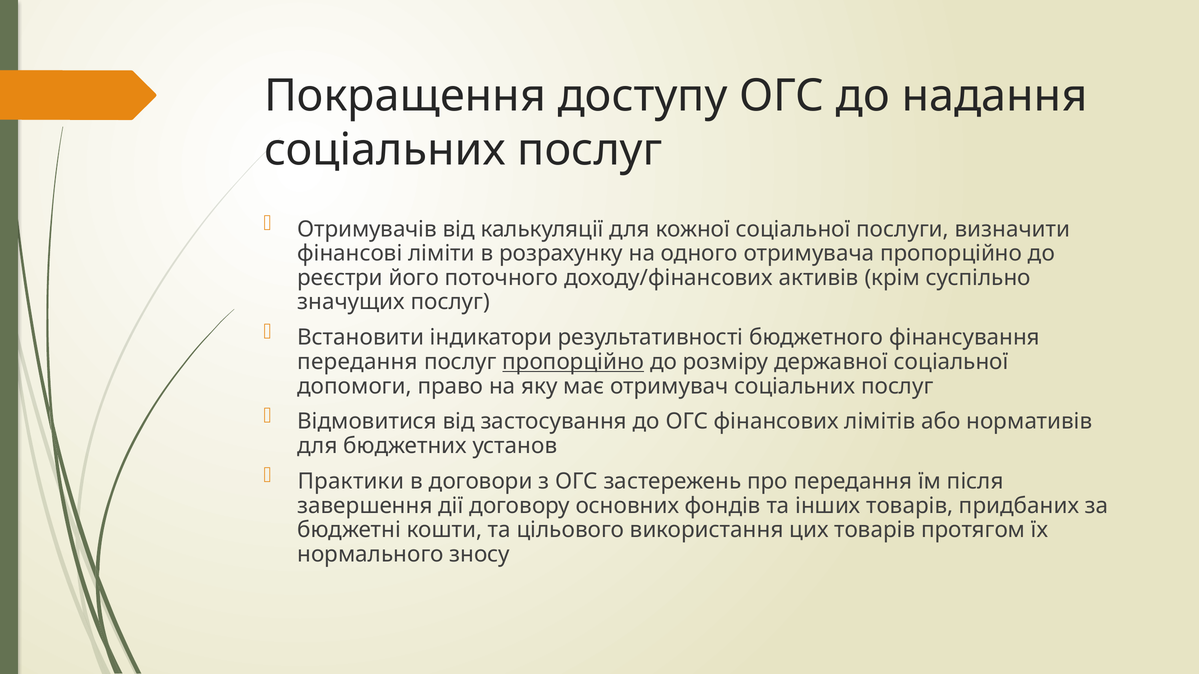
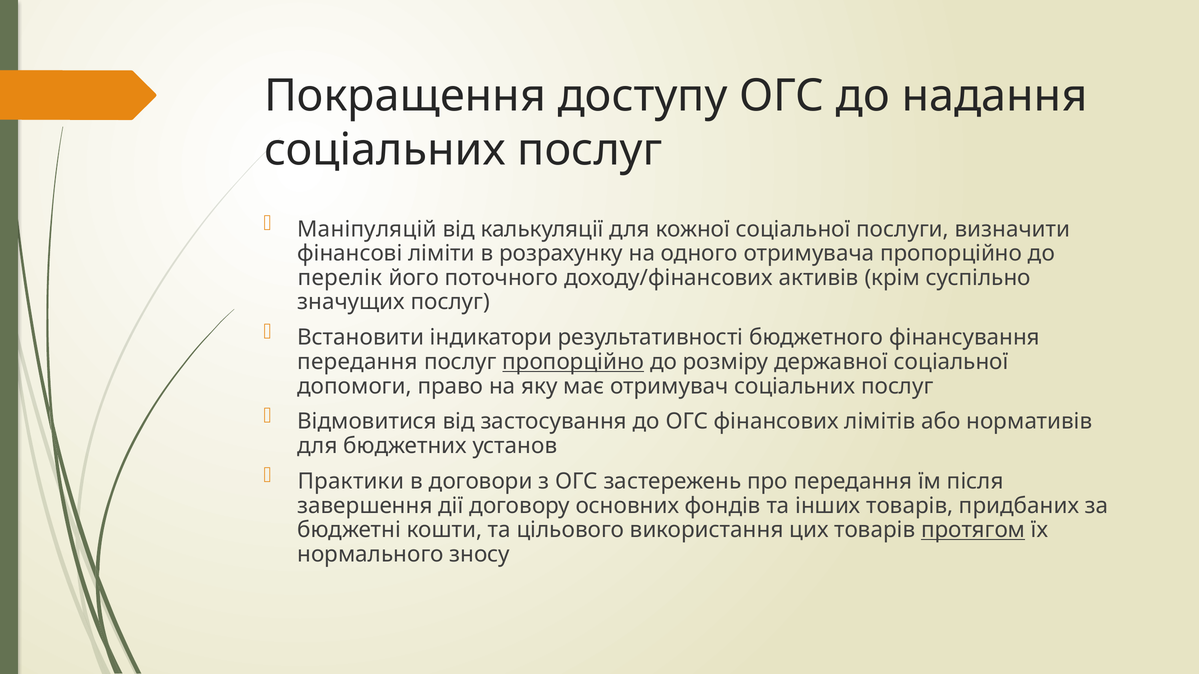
Отримувачів: Отримувачів -> Маніпуляцій
реєстри: реєстри -> перелік
протягом underline: none -> present
